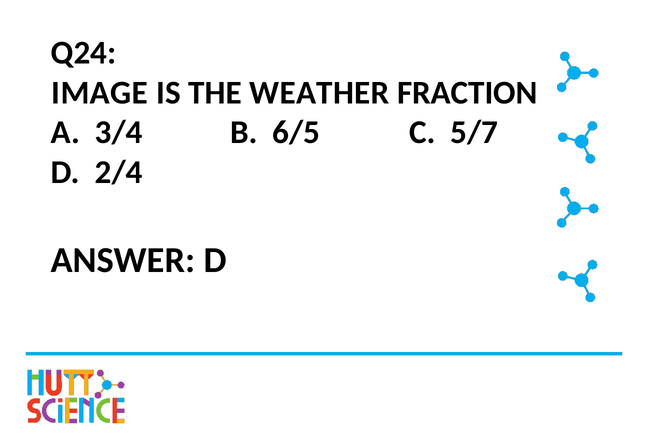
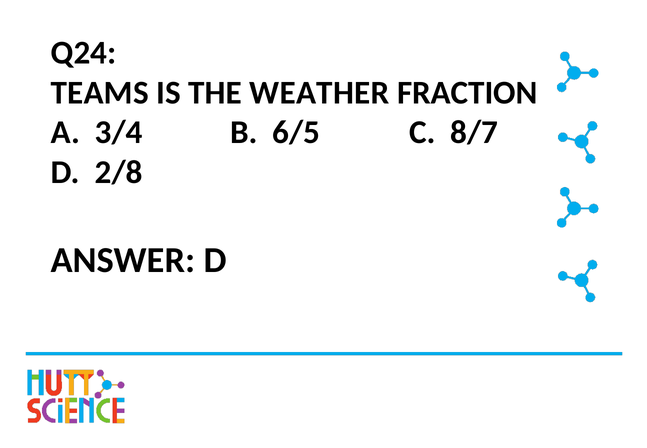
IMAGE: IMAGE -> TEAMS
5/7: 5/7 -> 8/7
2/4: 2/4 -> 2/8
